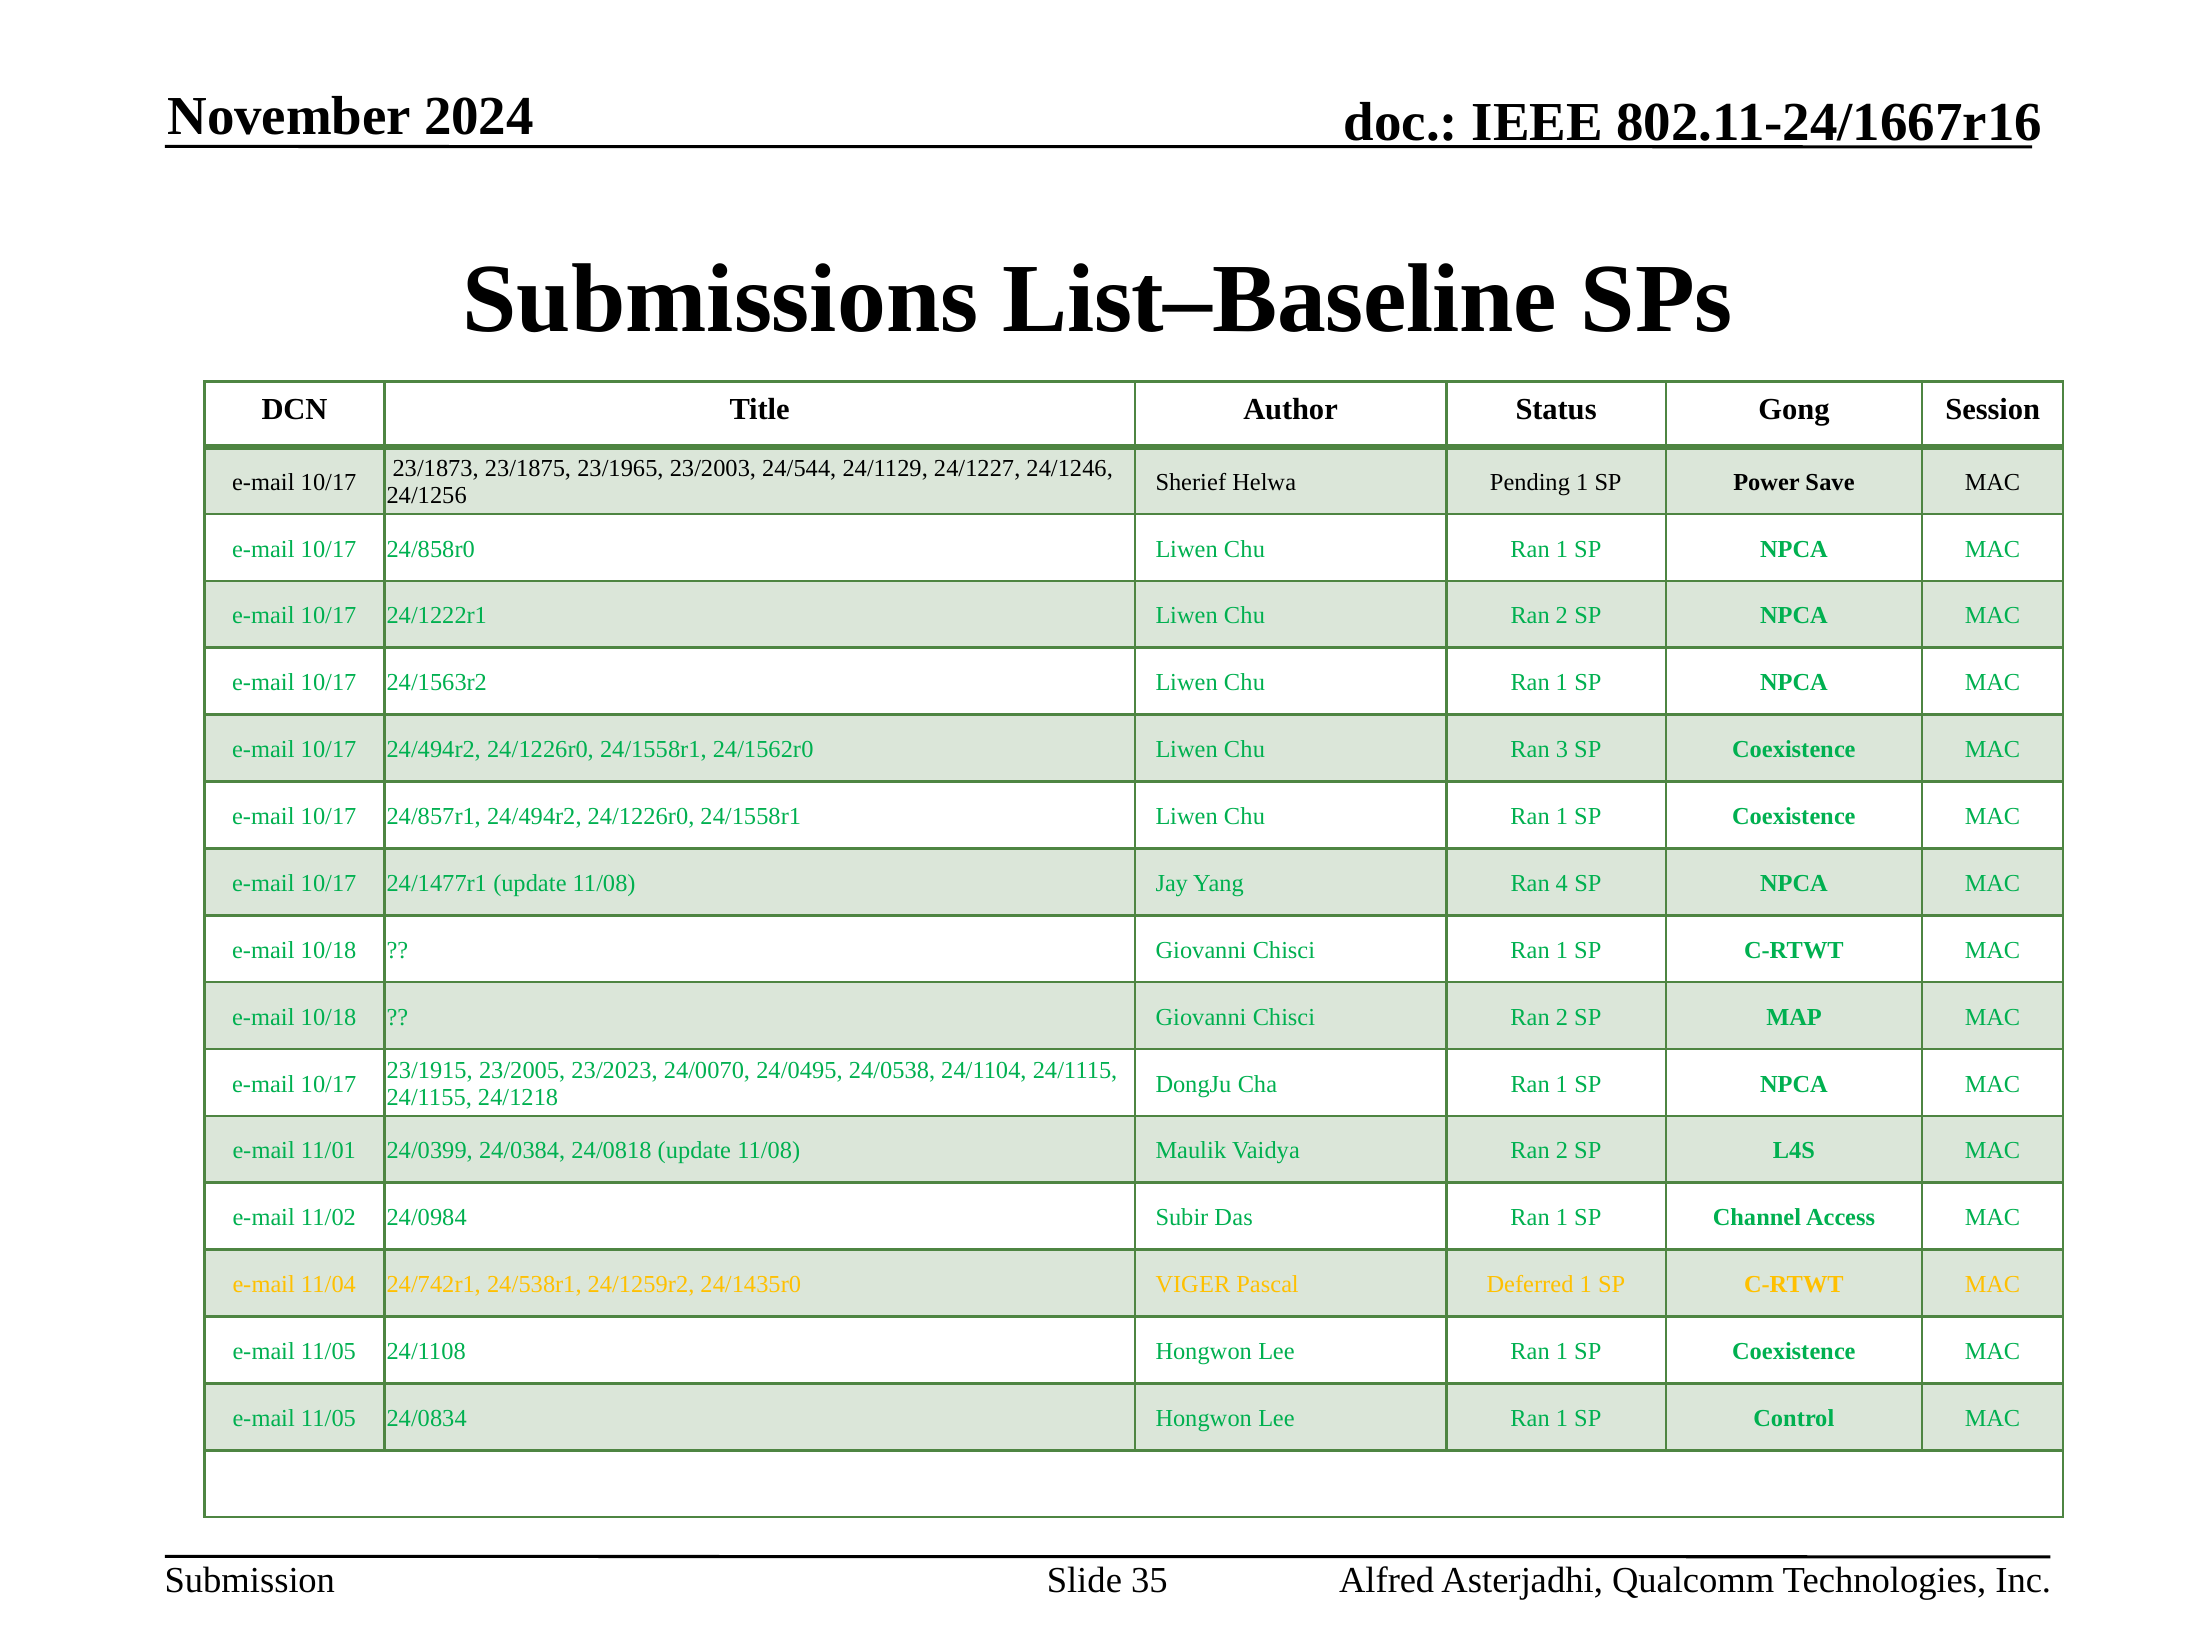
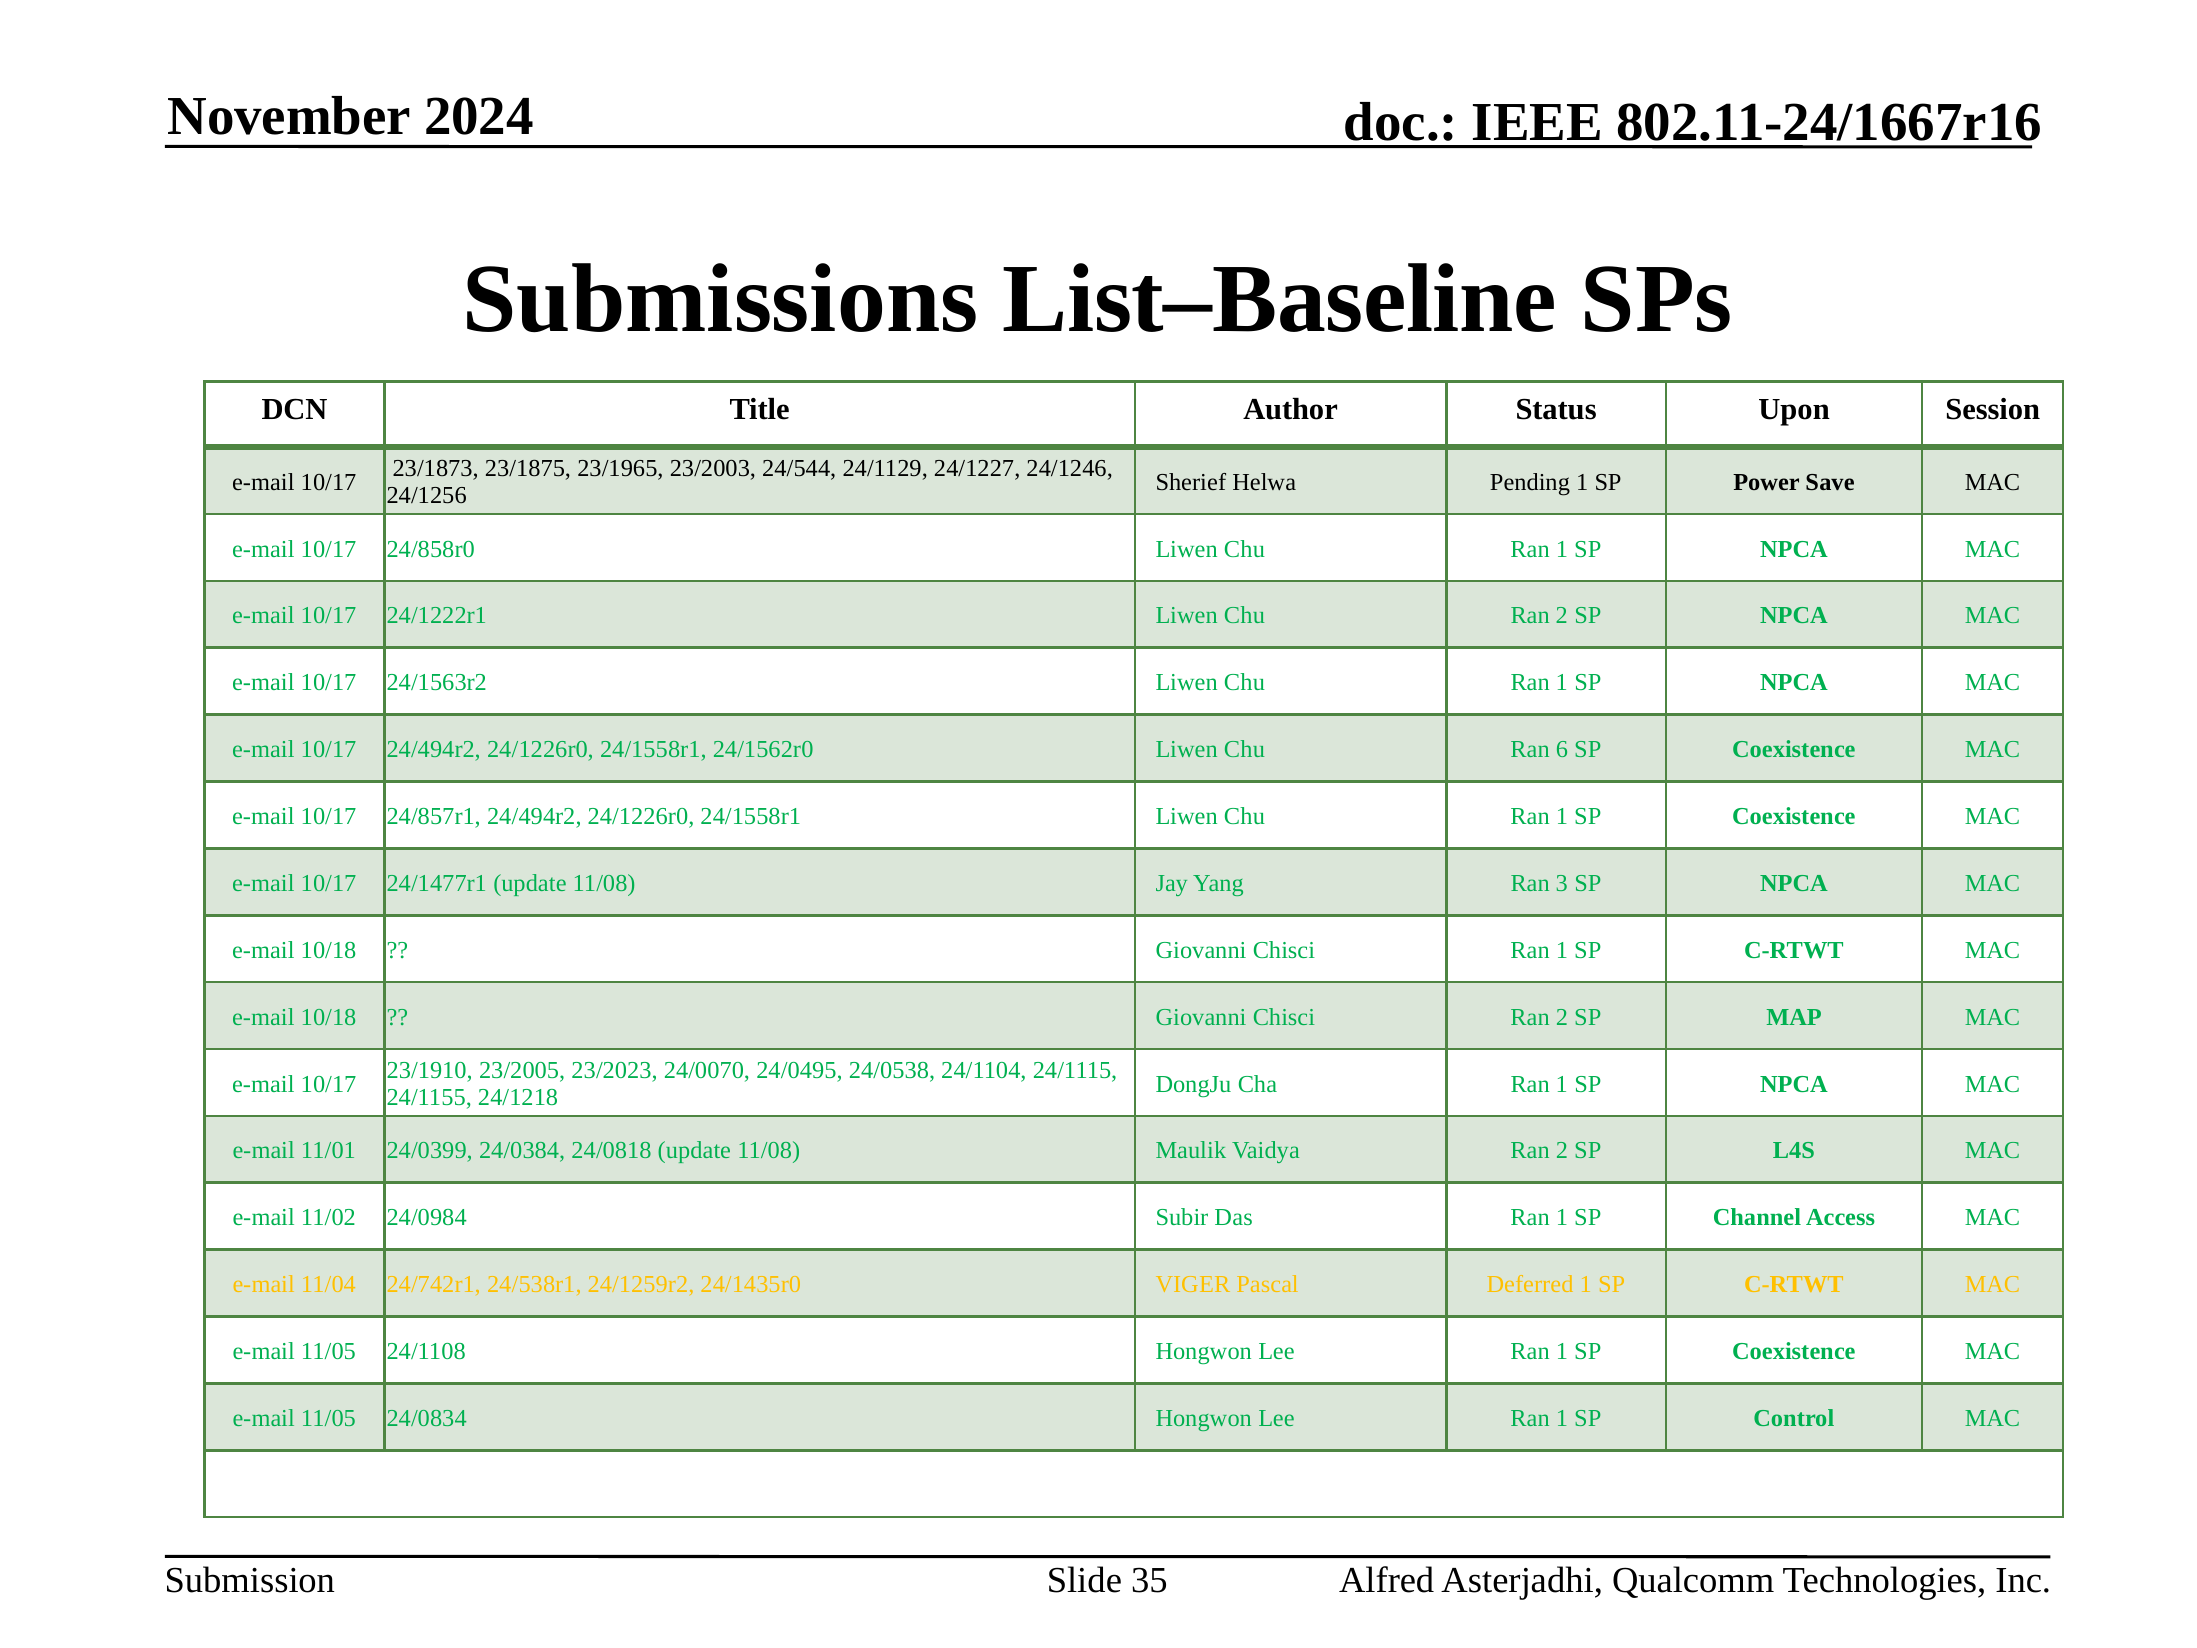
Gong: Gong -> Upon
3: 3 -> 6
4: 4 -> 3
23/1915: 23/1915 -> 23/1910
